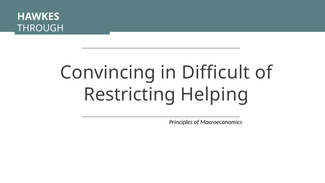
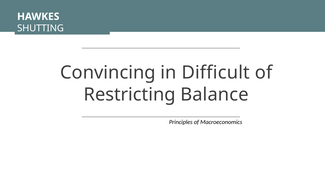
THROUGH: THROUGH -> SHUTTING
Helping: Helping -> Balance
